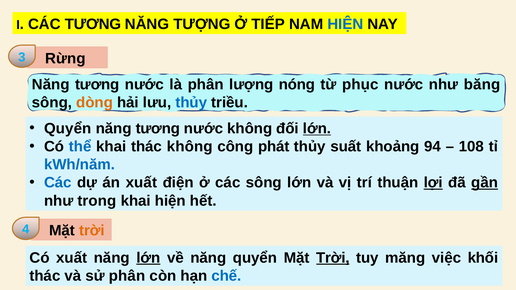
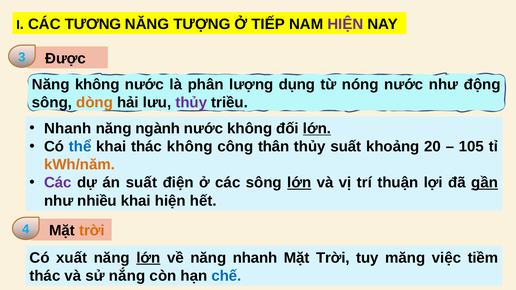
HIỆN at (345, 24) colour: blue -> purple
Rừng: Rừng -> Được
tương at (97, 85): tương -> không
nóng: nóng -> dụng
phục: phục -> nóng
băng: băng -> động
thủy at (191, 103) colour: blue -> purple
Quyển at (68, 129): Quyển -> Nhanh
tương at (158, 129): tương -> ngành
phát: phát -> thân
94: 94 -> 20
108: 108 -> 105
kWh/năm colour: blue -> orange
Các at (58, 183) colour: blue -> purple
án xuất: xuất -> suất
lớn at (299, 183) underline: none -> present
lợi underline: present -> none
trong: trong -> nhiều
năng quyển: quyển -> nhanh
Trời at (333, 258) underline: present -> none
khối: khối -> tiềm
sử phân: phân -> nắng
